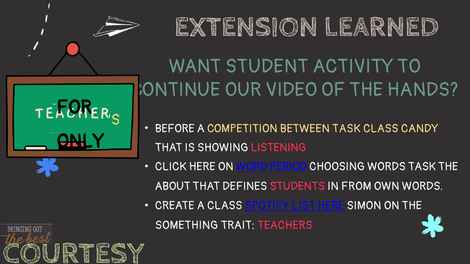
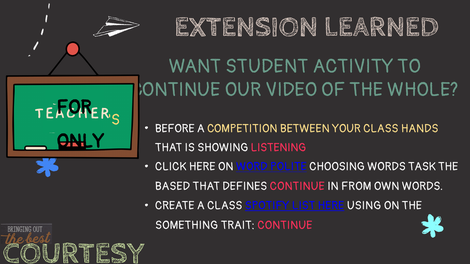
HANDS: HANDS -> WHOLE
BETWEEN TASK: TASK -> YOUR
CANDY: CANDY -> HANDS
PERIOD: PERIOD -> POLITE
ABOUT: ABOUT -> BASED
DEFINES STUDENTS: STUDENTS -> CONTINUE
SIMON: SIMON -> USING
TRAIT TEACHERS: TEACHERS -> CONTINUE
